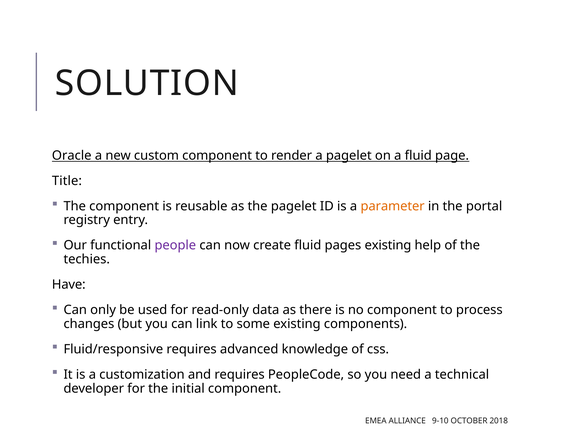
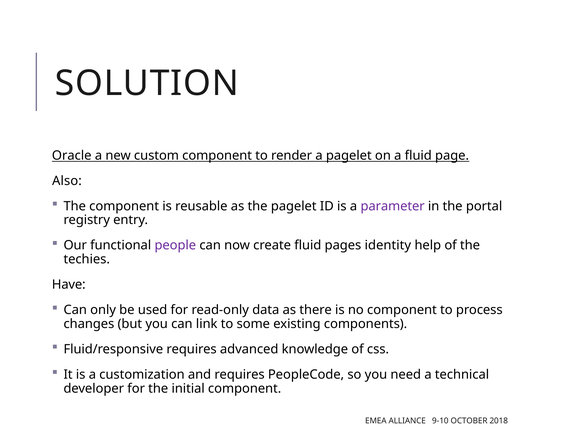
Title: Title -> Also
parameter colour: orange -> purple
pages existing: existing -> identity
